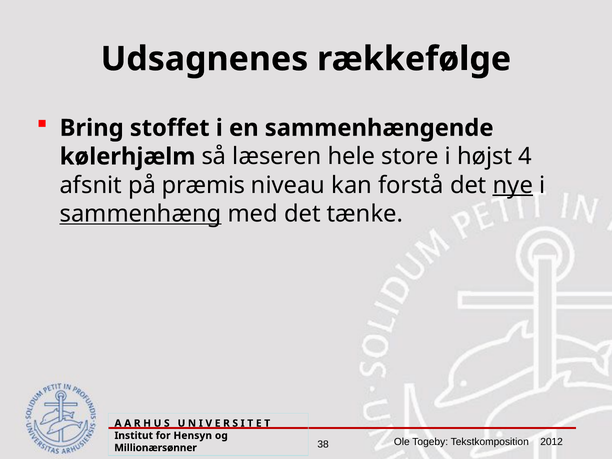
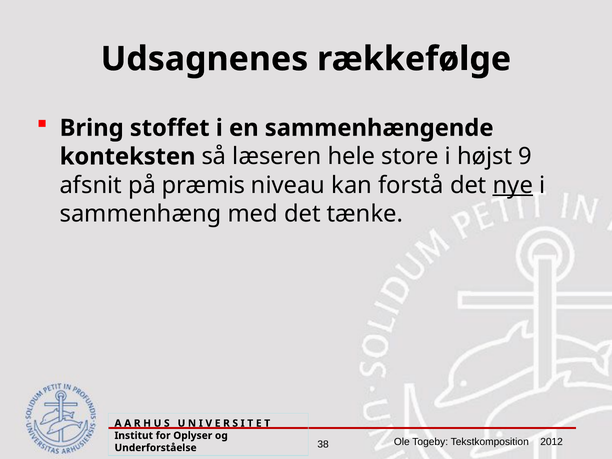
kølerhjælm: kølerhjælm -> konteksten
4: 4 -> 9
sammenhæng underline: present -> none
Hensyn: Hensyn -> Oplyser
Millionærsønner: Millionærsønner -> Underforståelse
